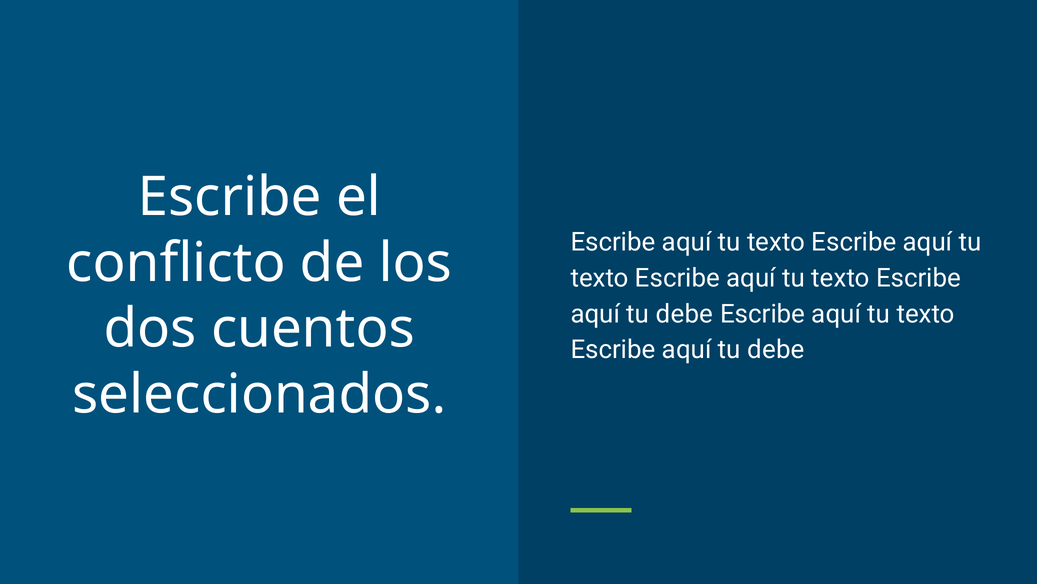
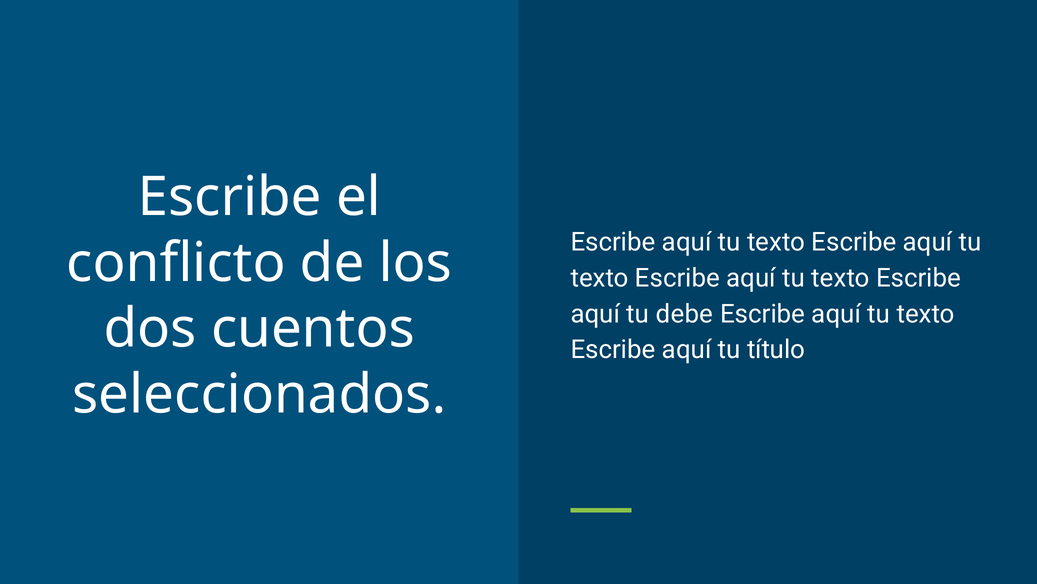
debe at (776, 349): debe -> título
